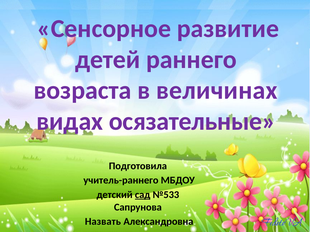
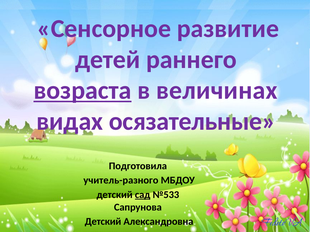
возраста underline: none -> present
учитель-раннего: учитель-раннего -> учитель-разного
Назвать at (103, 222): Назвать -> Детский
